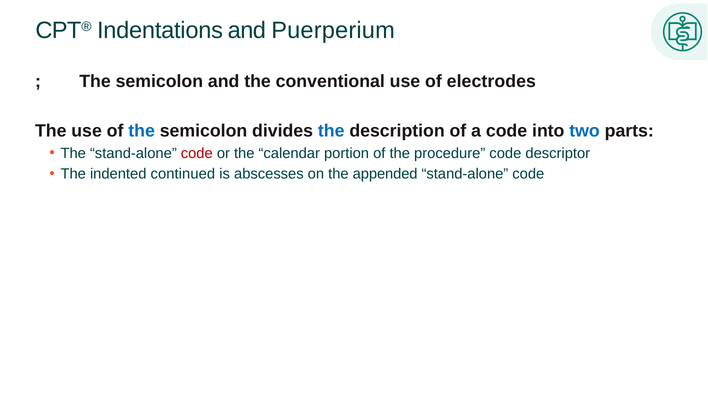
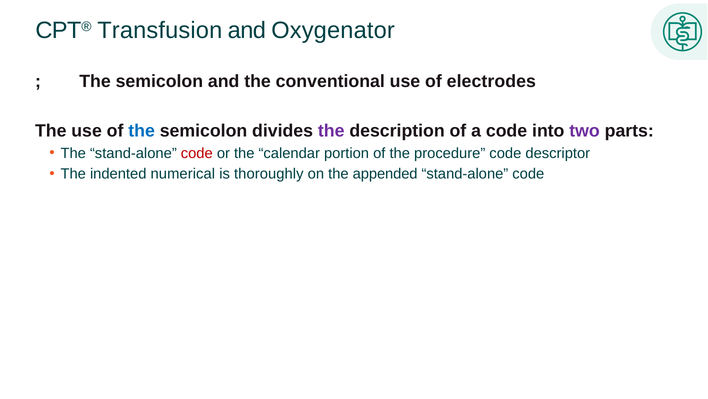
Indentations: Indentations -> Transfusion
Puerperium: Puerperium -> Oxygenator
the at (331, 131) colour: blue -> purple
two colour: blue -> purple
continued: continued -> numerical
abscesses: abscesses -> thoroughly
